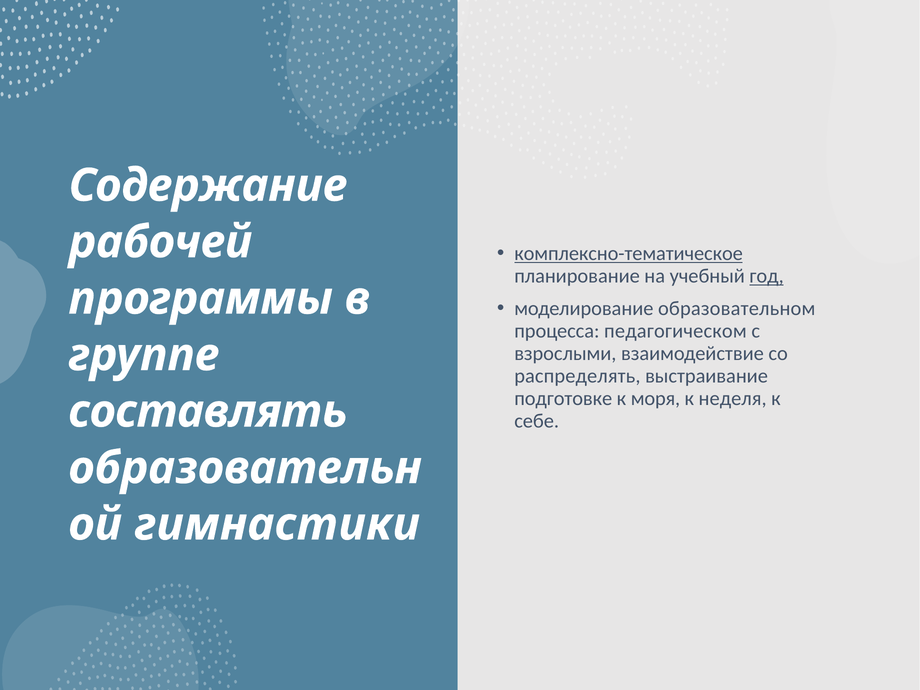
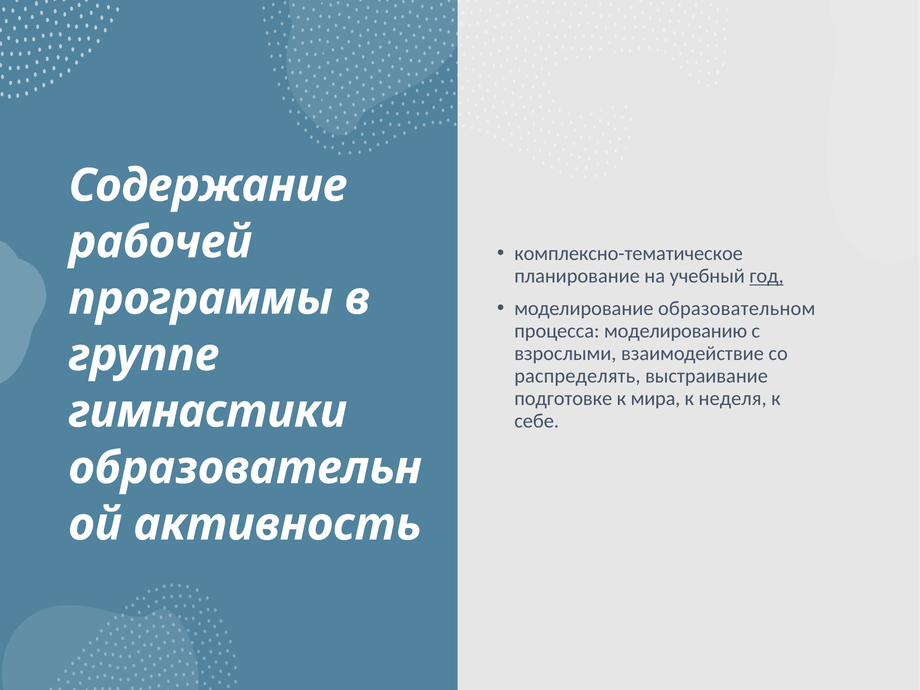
комплексно-тематическое underline: present -> none
педагогическом: педагогическом -> моделированию
моря: моря -> мира
составлять: составлять -> гимнастики
гимнастики: гимнастики -> активность
